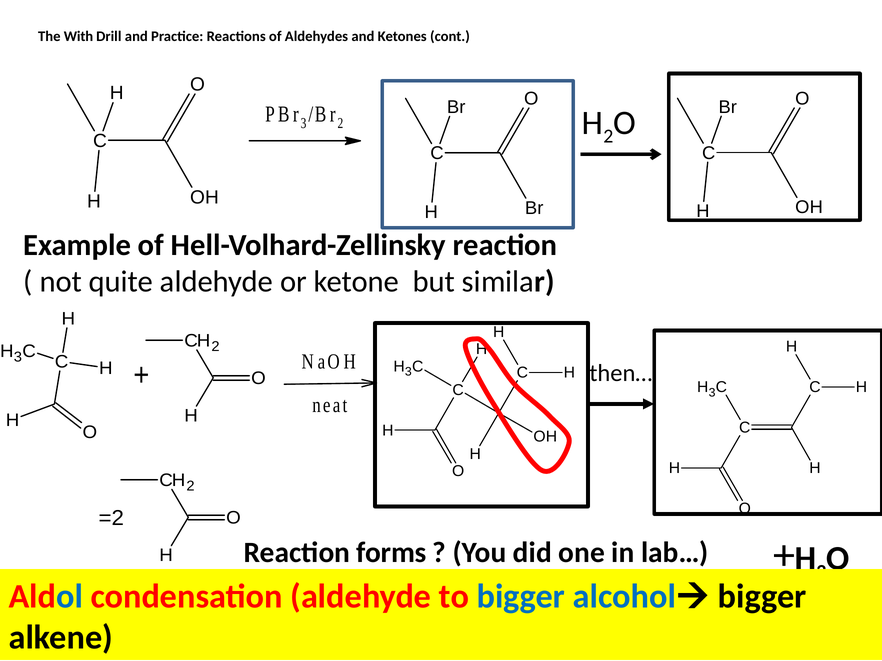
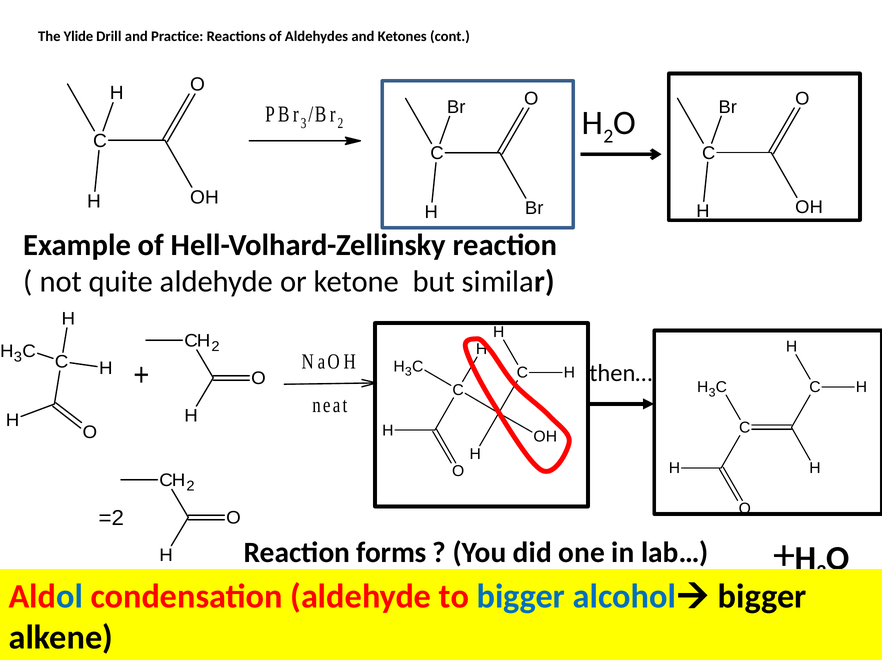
With: With -> Ylide
